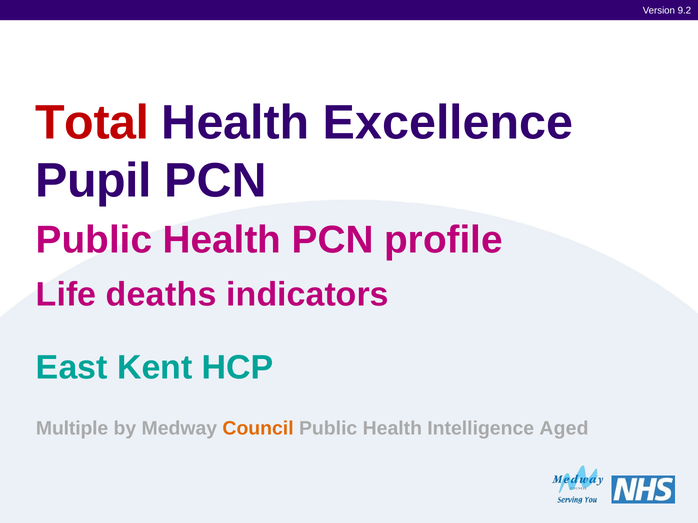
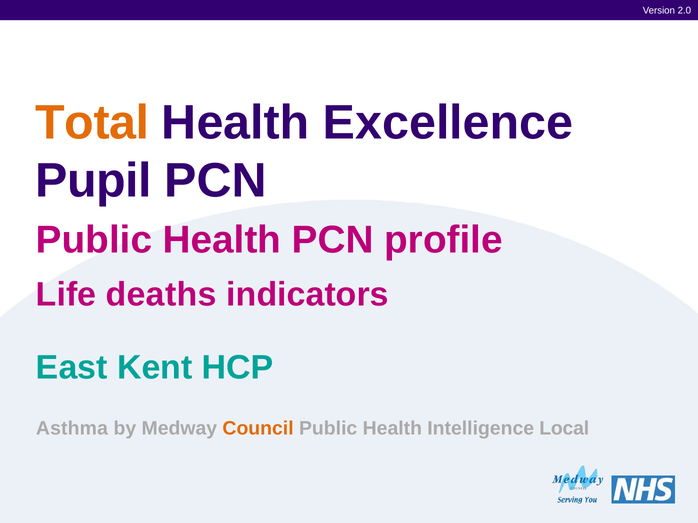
9.2: 9.2 -> 2.0
Total colour: red -> orange
Multiple: Multiple -> Asthma
Aged: Aged -> Local
